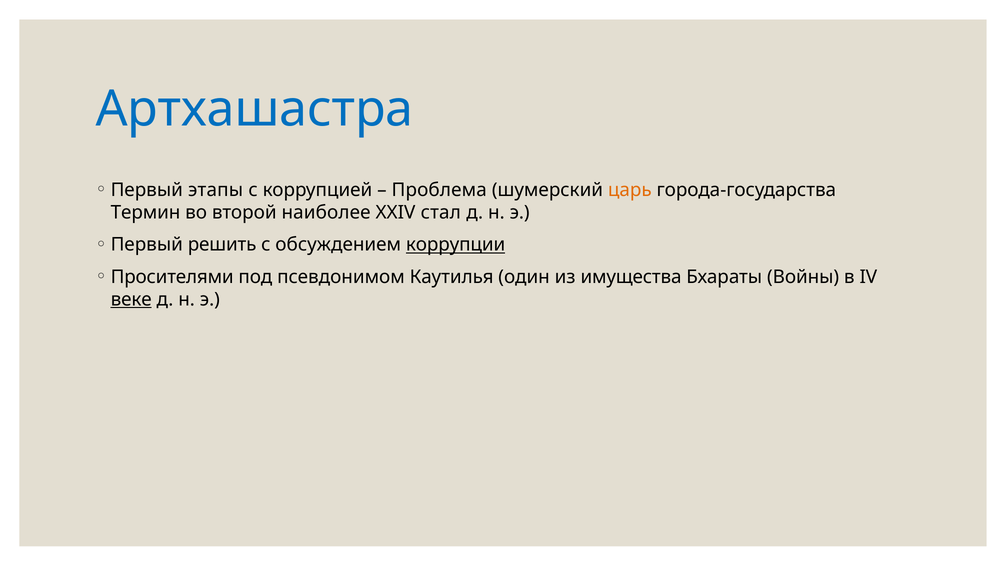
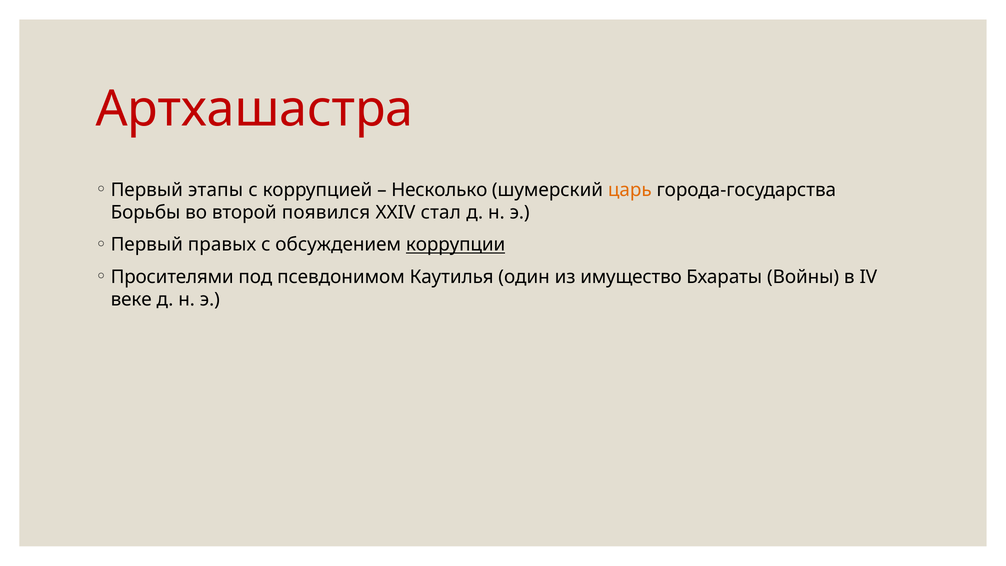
Артхашастра colour: blue -> red
Проблема: Проблема -> Несколько
Термин: Термин -> Борьбы
наиболее: наиболее -> появился
решить: решить -> правых
имущества: имущества -> имущество
веке underline: present -> none
